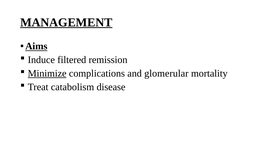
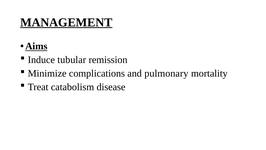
filtered: filtered -> tubular
Minimize underline: present -> none
glomerular: glomerular -> pulmonary
